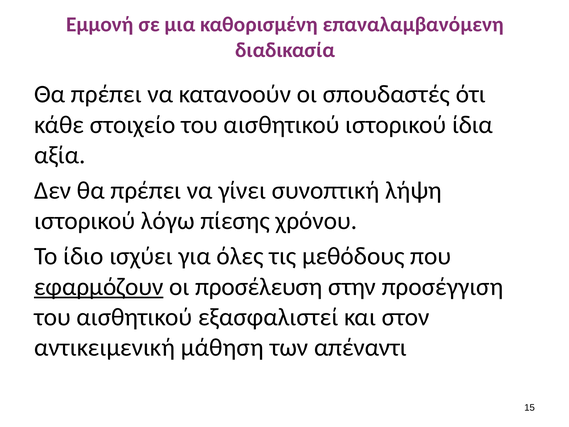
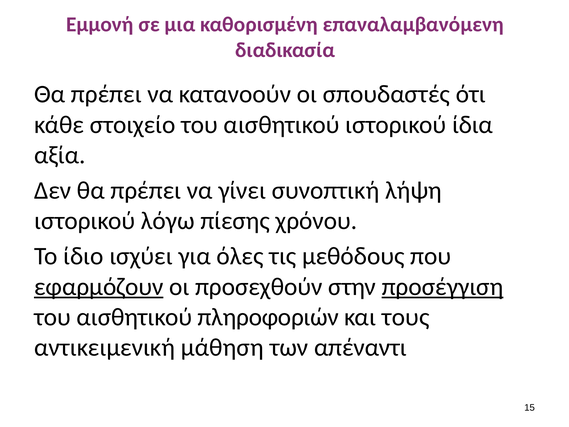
προσέλευση: προσέλευση -> προσεχθούν
προσέγγιση underline: none -> present
εξασφαλιστεί: εξασφαλιστεί -> πληροφοριών
στον: στον -> τους
